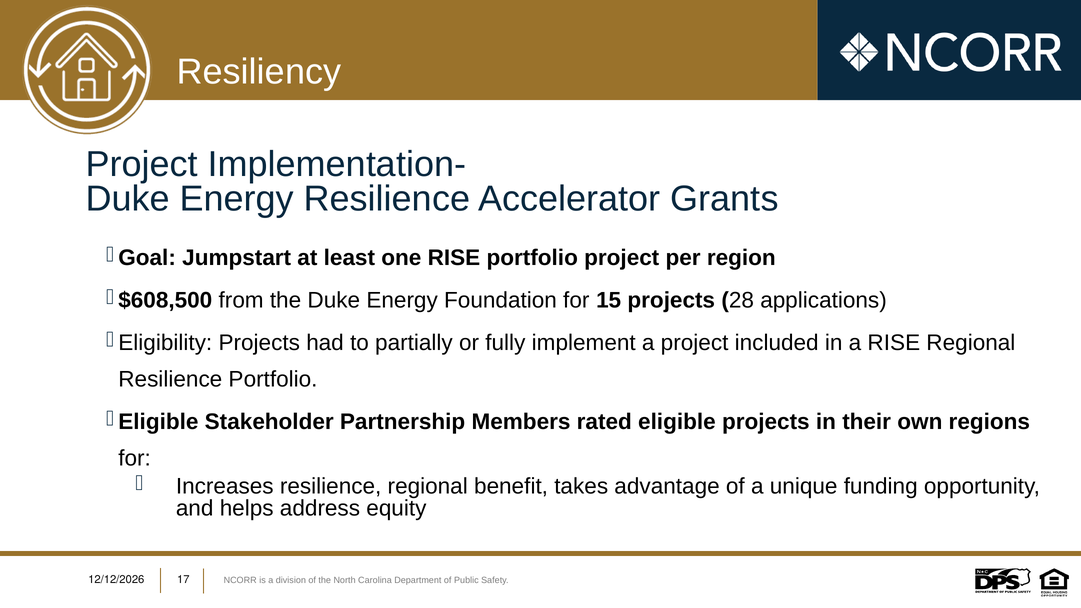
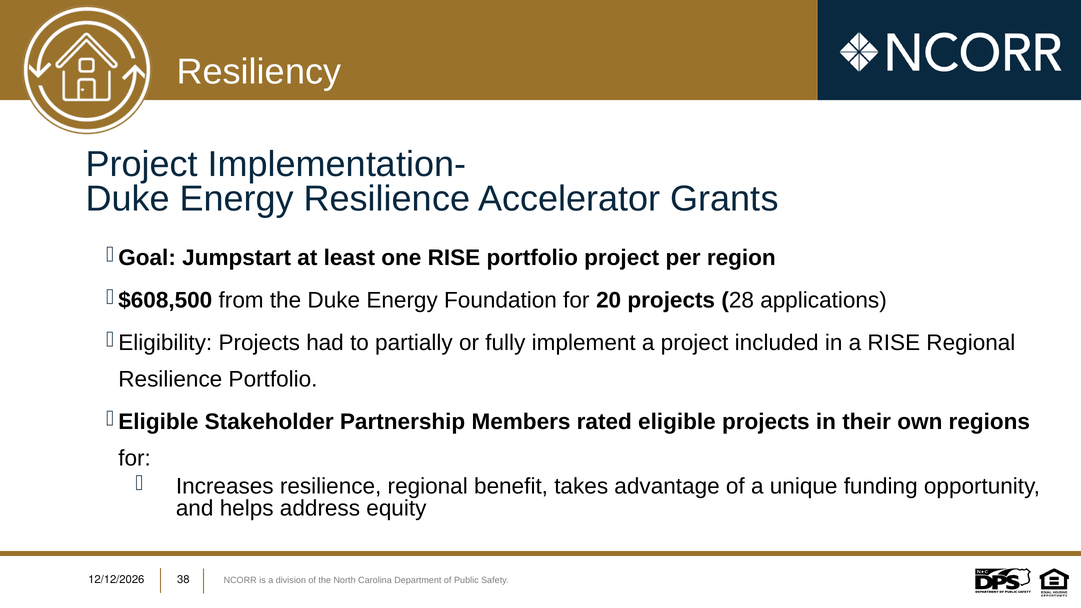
15: 15 -> 20
17: 17 -> 38
